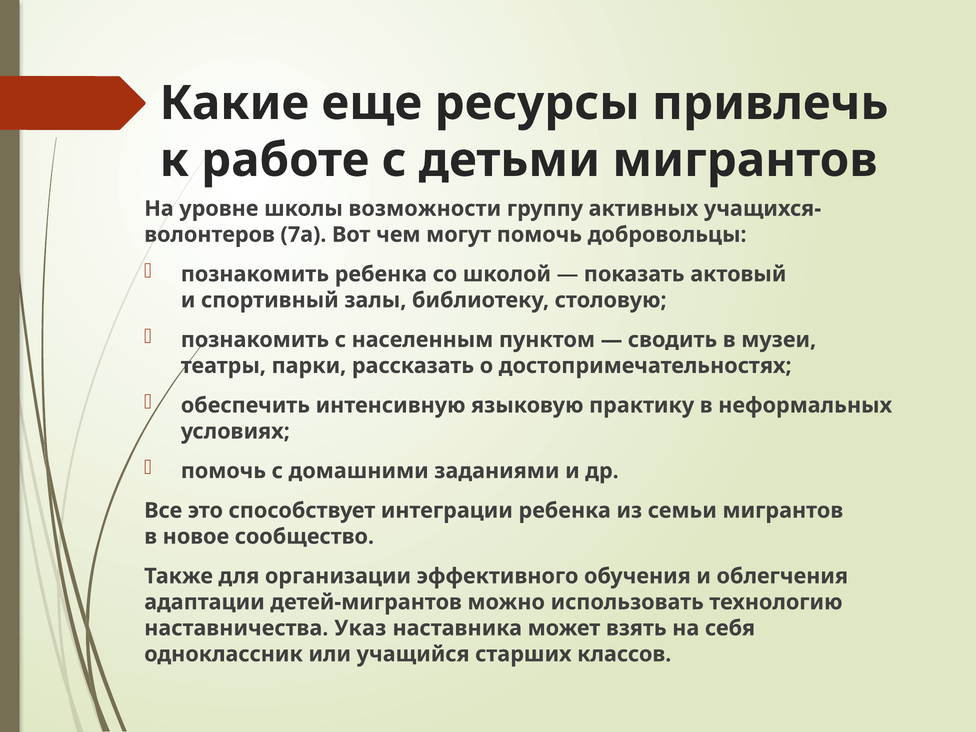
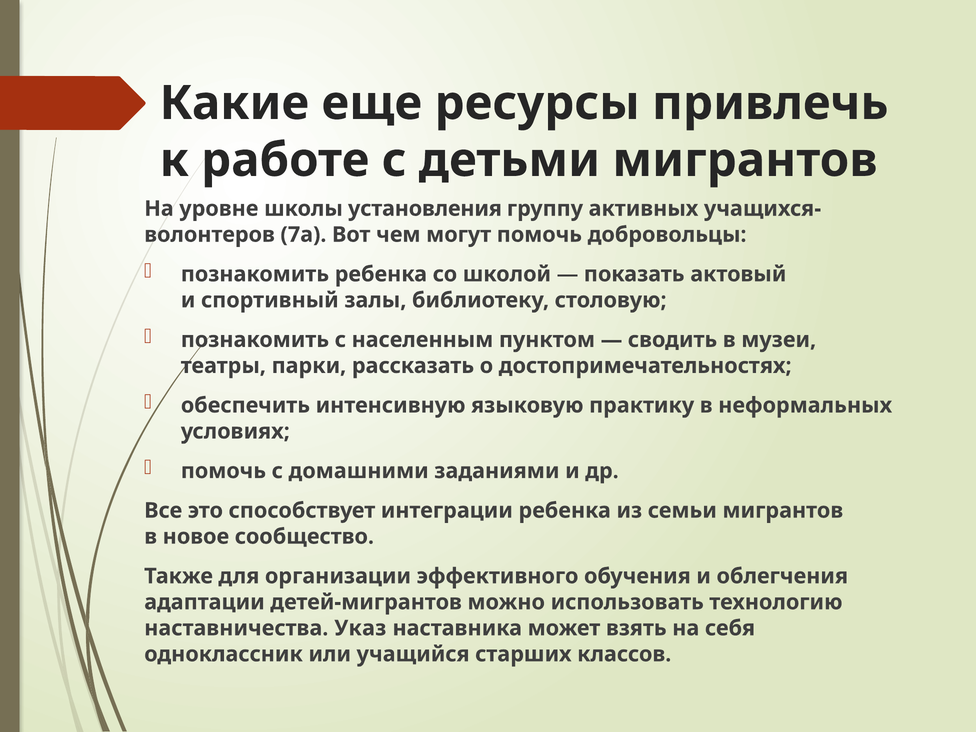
возможности: возможности -> установления
